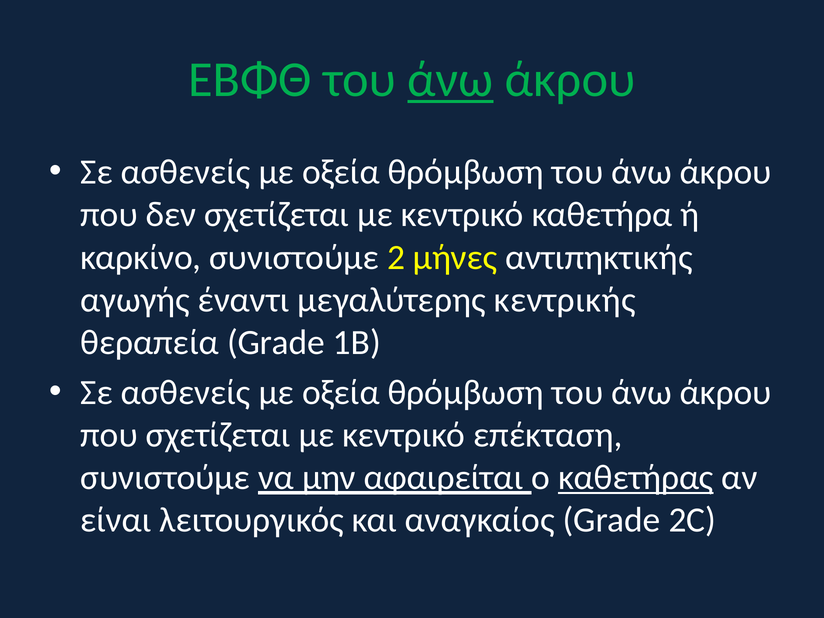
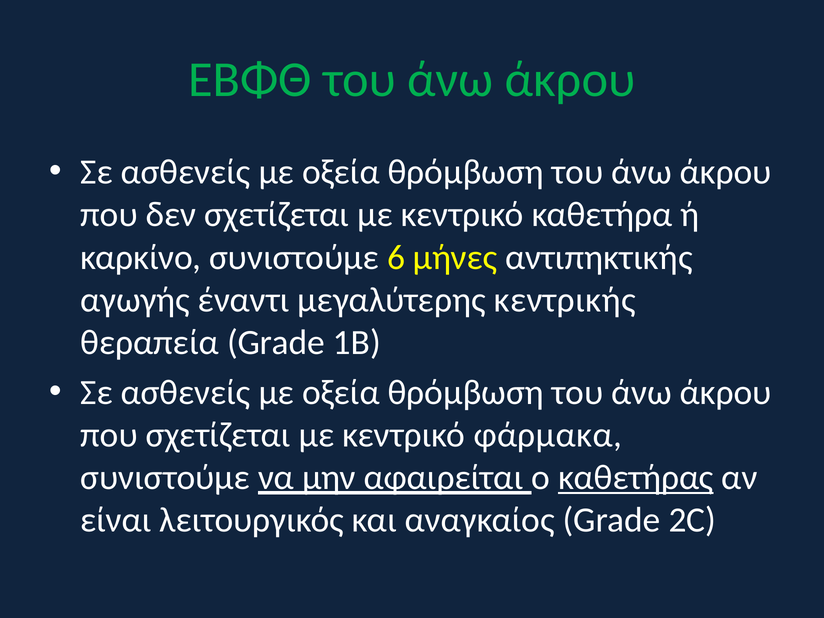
άνω at (450, 80) underline: present -> none
2: 2 -> 6
επέκταση: επέκταση -> φάρμακα
